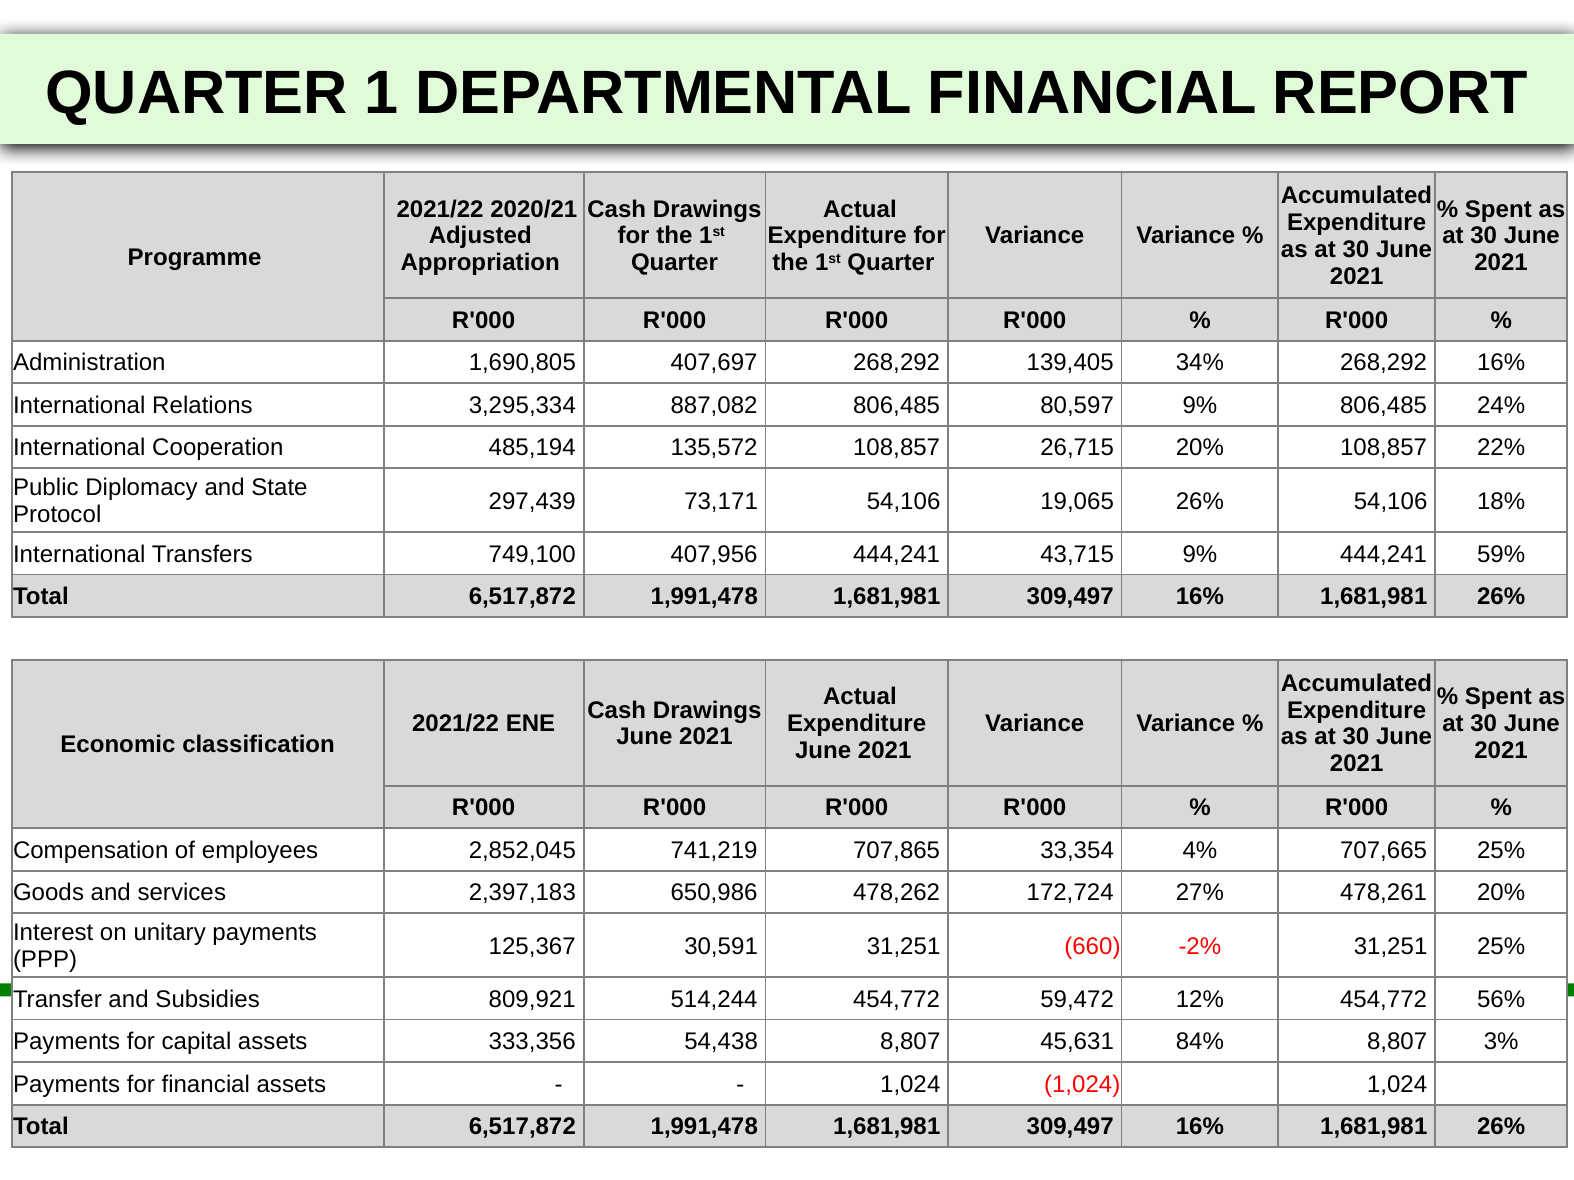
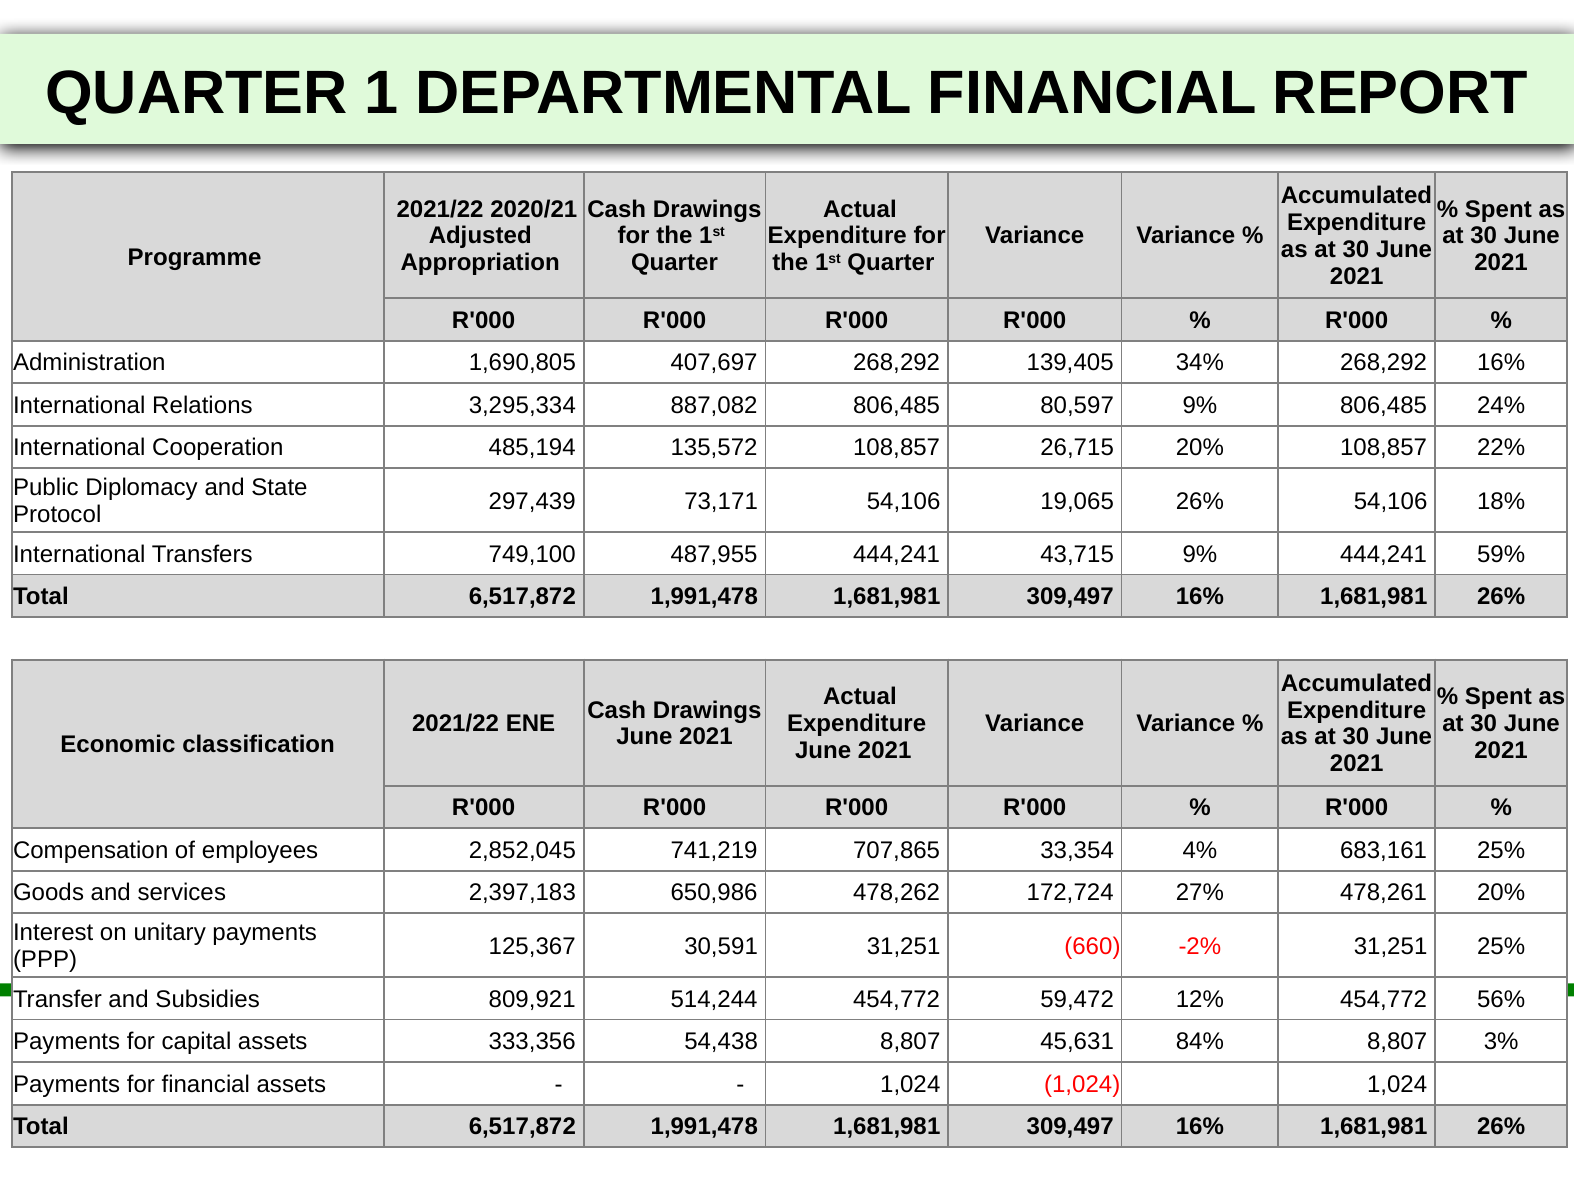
407,956: 407,956 -> 487,955
707,665: 707,665 -> 683,161
